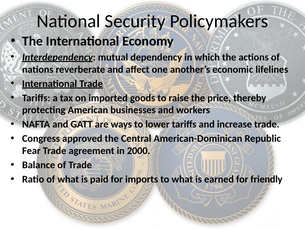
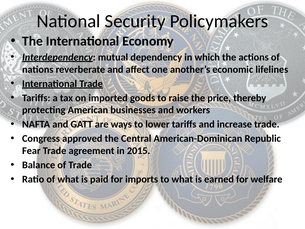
2000: 2000 -> 2015
friendly: friendly -> welfare
